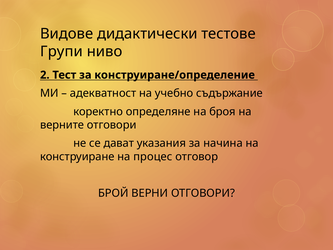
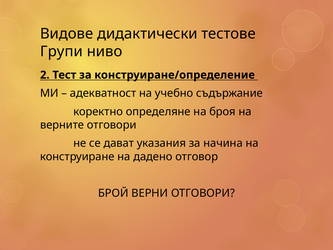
процес: процес -> дадено
